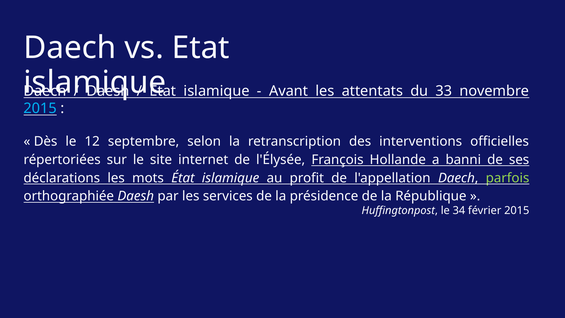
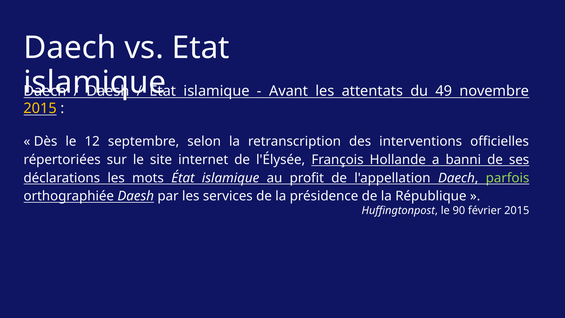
33: 33 -> 49
2015 at (40, 108) colour: light blue -> yellow
34: 34 -> 90
